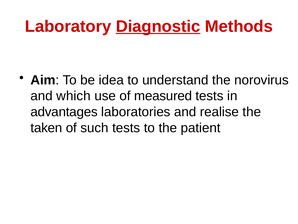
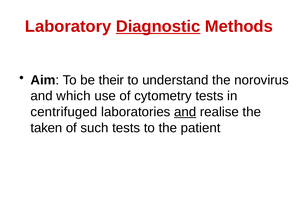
idea: idea -> their
measured: measured -> cytometry
advantages: advantages -> centrifuged
and at (185, 112) underline: none -> present
